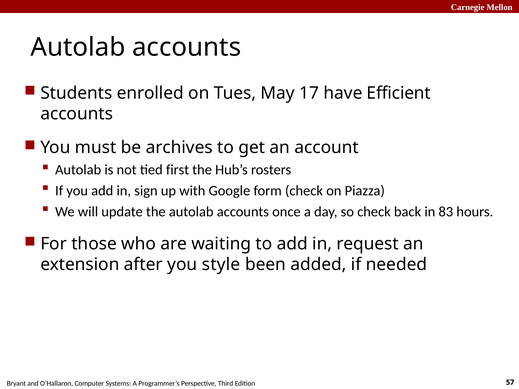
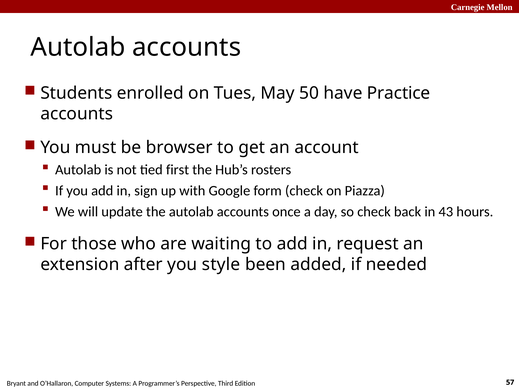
17: 17 -> 50
Efficient: Efficient -> Practice
archives: archives -> browser
83: 83 -> 43
